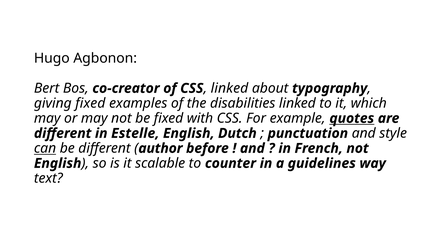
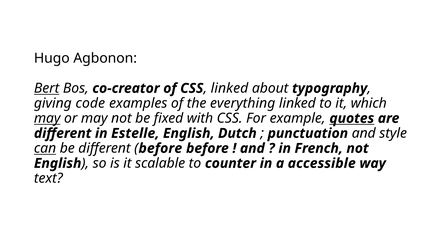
Bert underline: none -> present
giving fixed: fixed -> code
disabilities: disabilities -> everything
may at (47, 118) underline: none -> present
author at (160, 148): author -> before
guidelines: guidelines -> accessible
